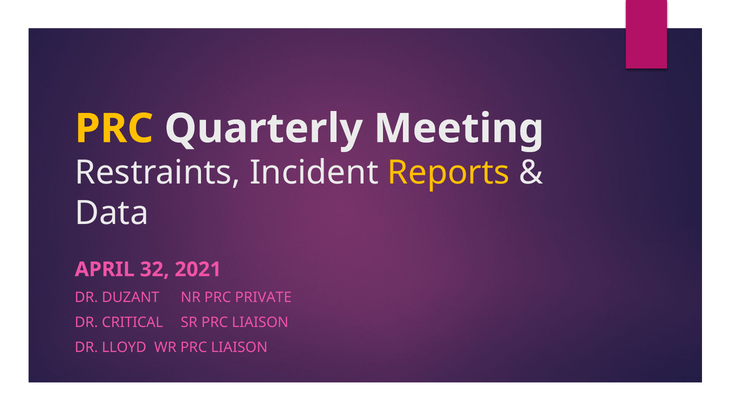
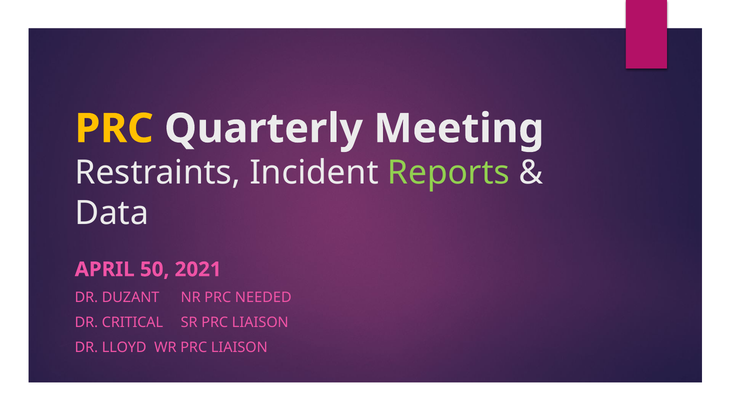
Reports colour: yellow -> light green
32: 32 -> 50
PRIVATE: PRIVATE -> NEEDED
